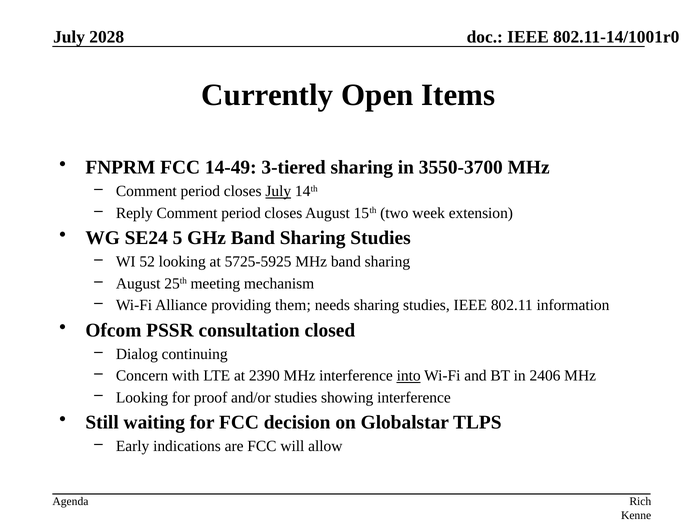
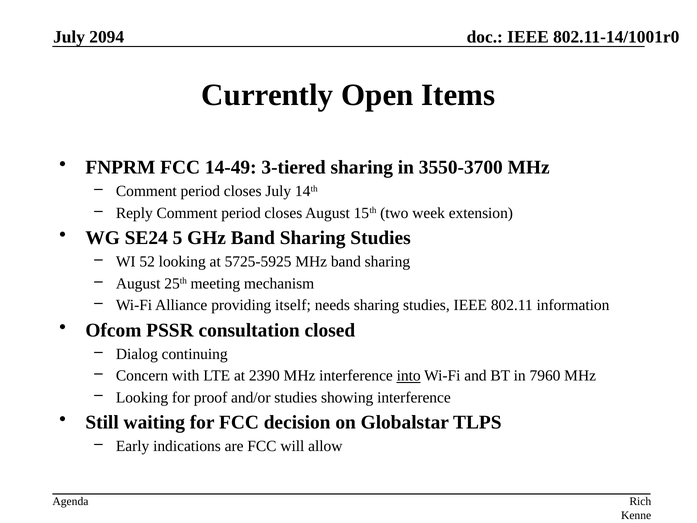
2028: 2028 -> 2094
July at (278, 191) underline: present -> none
them: them -> itself
2406: 2406 -> 7960
